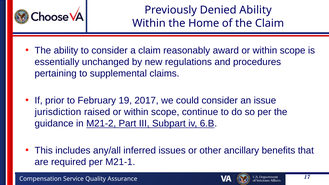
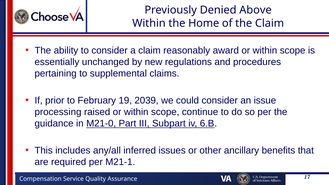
Denied Ability: Ability -> Above
2017: 2017 -> 2039
jurisdiction: jurisdiction -> processing
M21-2: M21-2 -> M21-0
